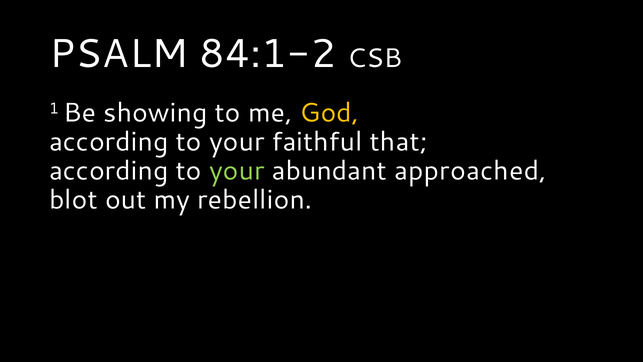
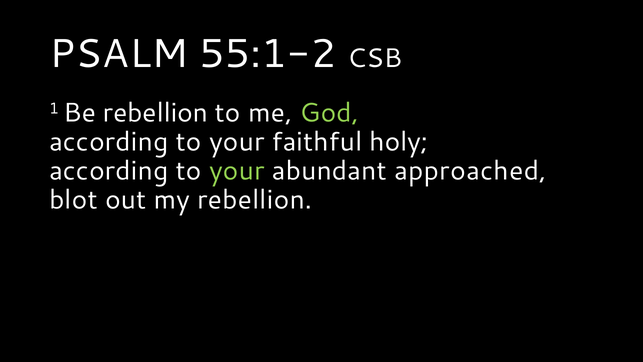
84:1-2: 84:1-2 -> 55:1-2
Be showing: showing -> rebellion
God colour: yellow -> light green
that: that -> holy
